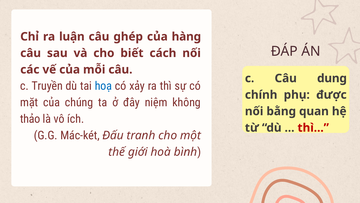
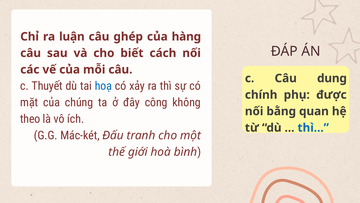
Truyền: Truyền -> Thuyết
niệm: niệm -> công
thảo: thảo -> theo
thì at (313, 127) colour: red -> blue
